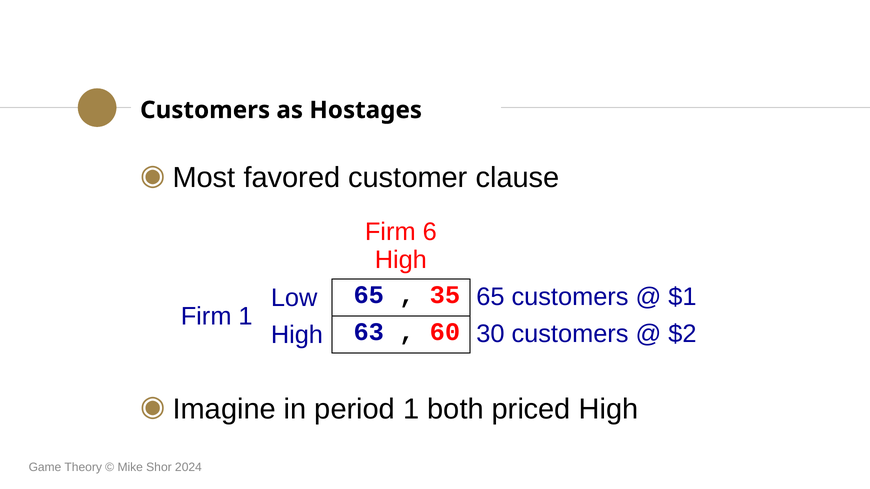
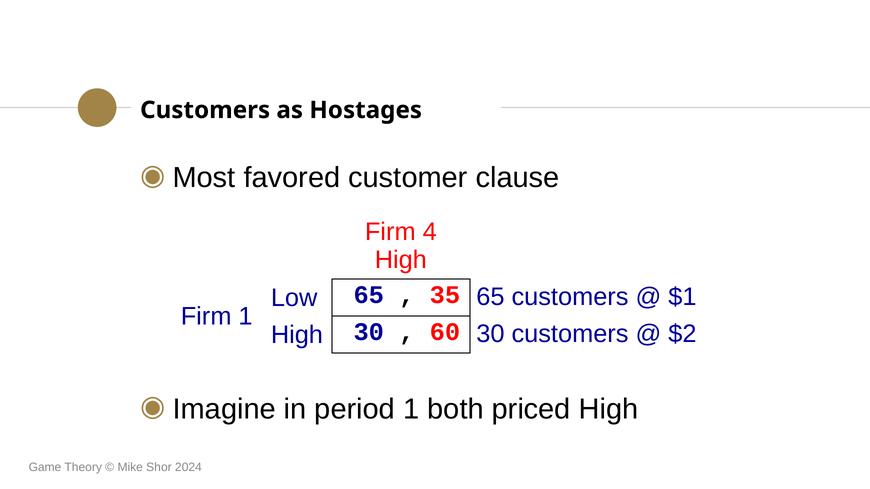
6: 6 -> 4
High 63: 63 -> 30
